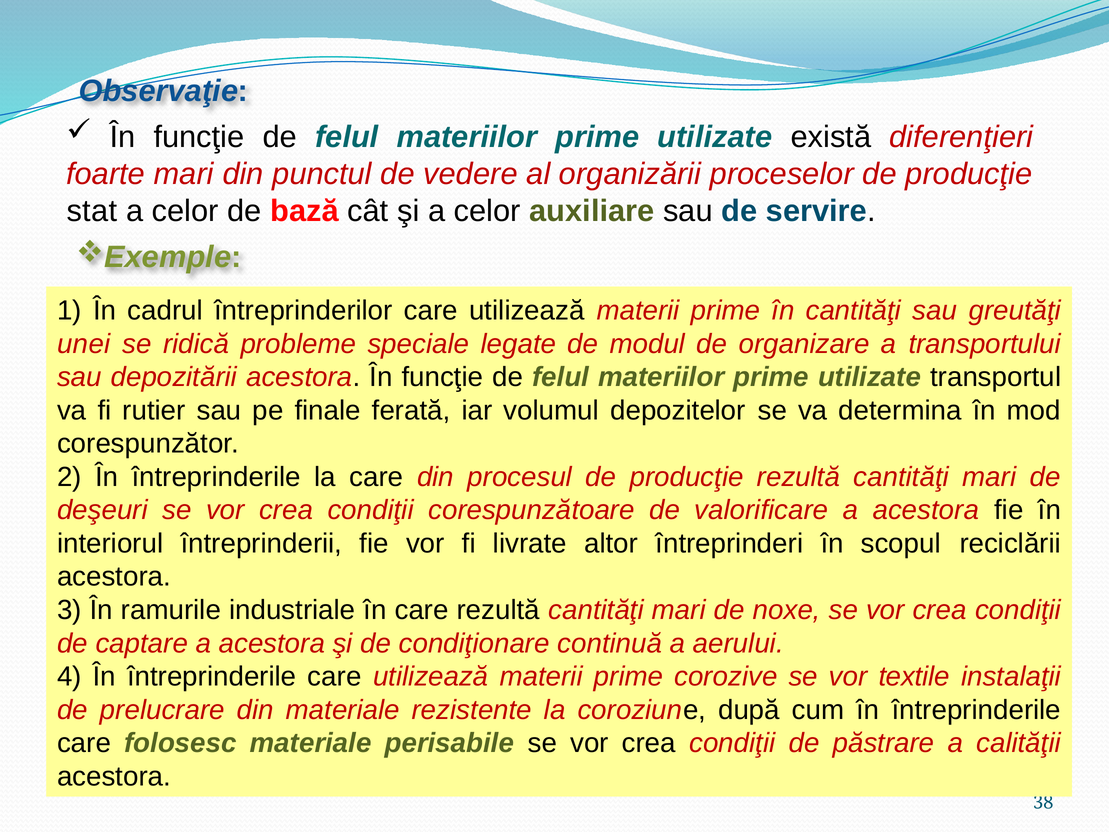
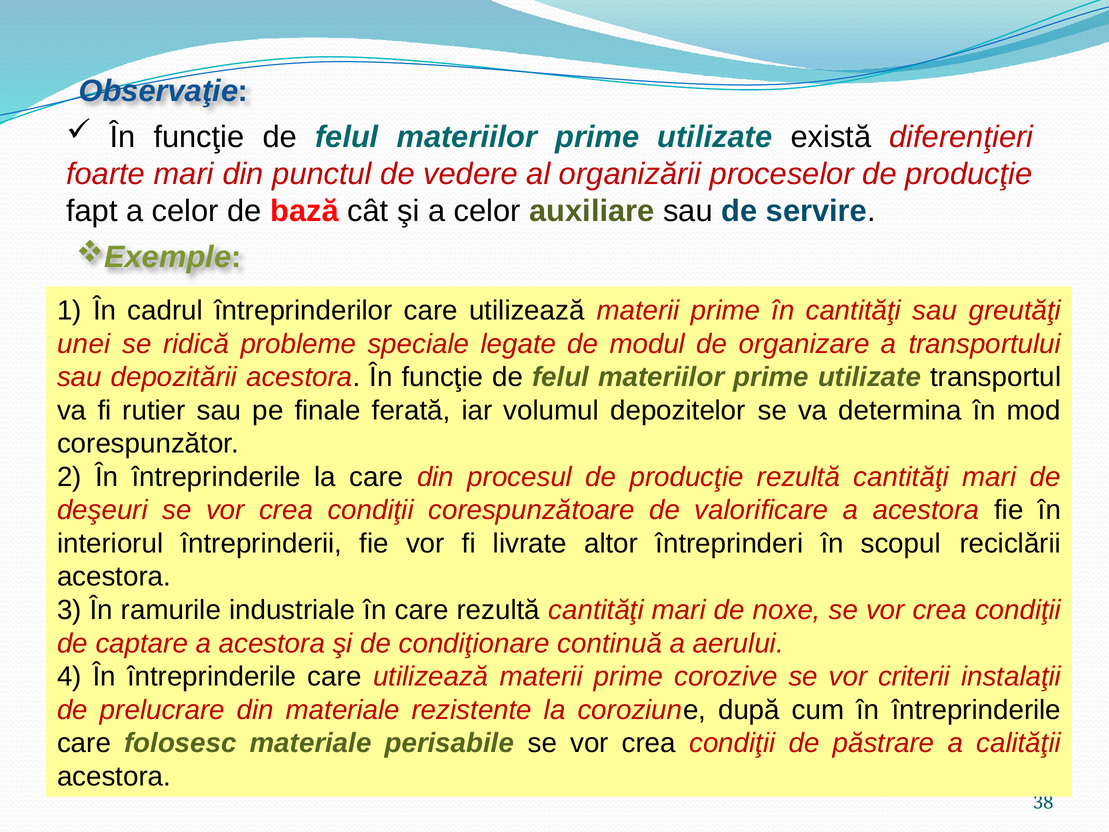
stat: stat -> fapt
textile: textile -> criterii
